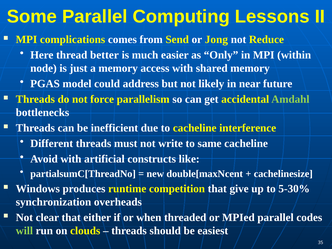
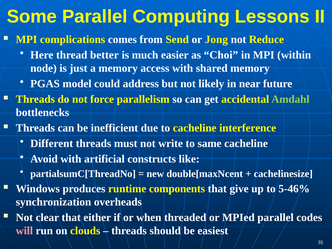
Only: Only -> Choi
competition: competition -> components
5-30%: 5-30% -> 5-46%
will colour: light green -> pink
